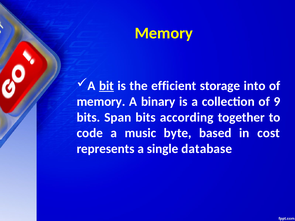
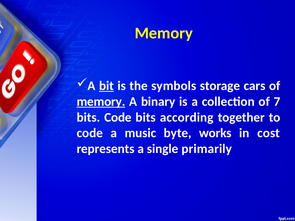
efficient: efficient -> symbols
into: into -> cars
memory at (101, 102) underline: none -> present
9: 9 -> 7
bits Span: Span -> Code
based: based -> works
database: database -> primarily
